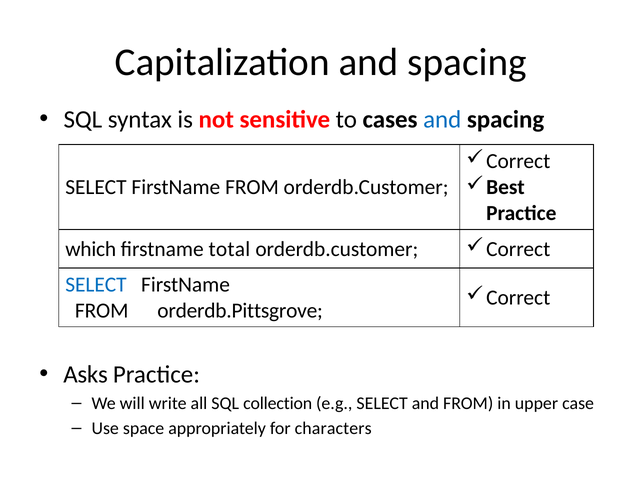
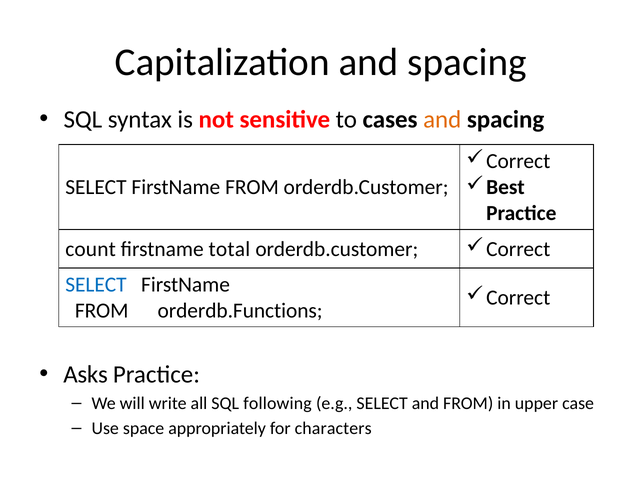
and at (442, 119) colour: blue -> orange
which: which -> count
orderdb.Pittsgrove: orderdb.Pittsgrove -> orderdb.Functions
collection: collection -> following
